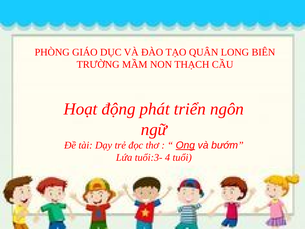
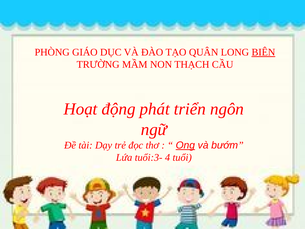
BIÊN underline: none -> present
